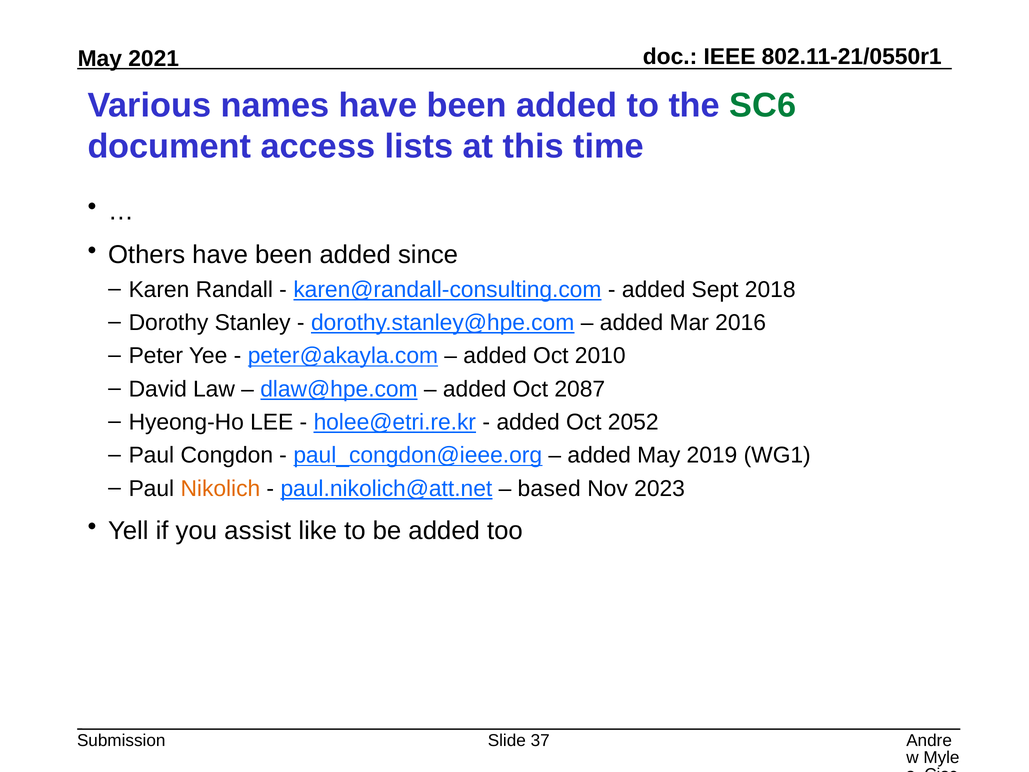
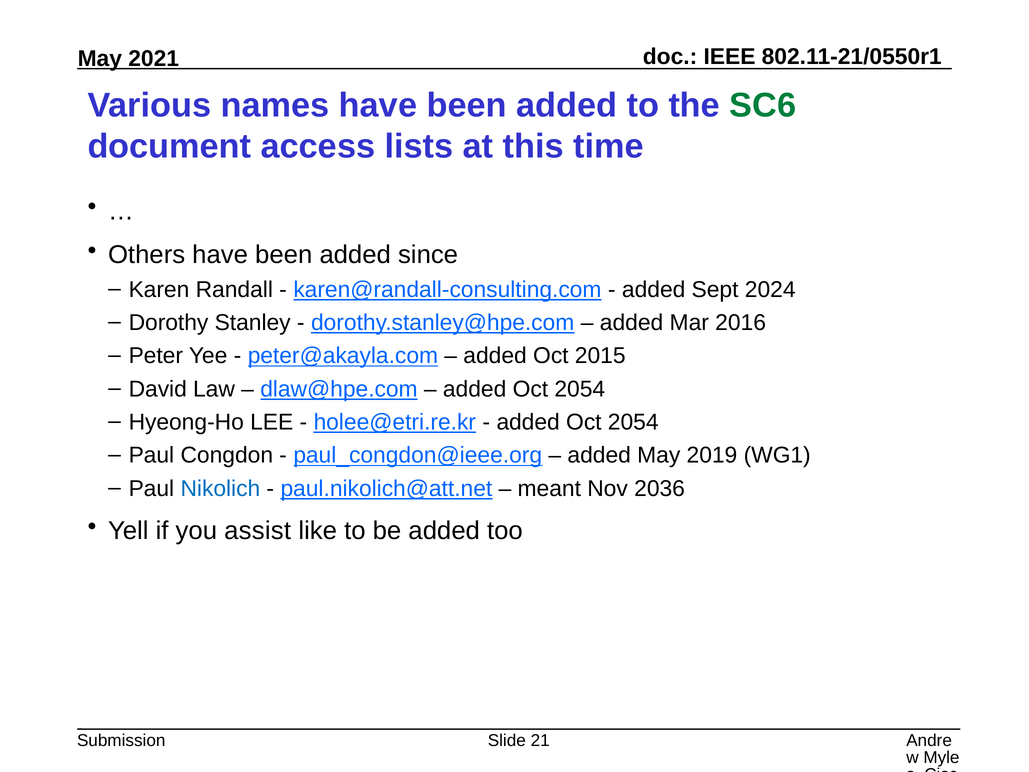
2018: 2018 -> 2024
2010: 2010 -> 2015
2087 at (580, 389): 2087 -> 2054
2052 at (633, 422): 2052 -> 2054
Nikolich colour: orange -> blue
based: based -> meant
2023: 2023 -> 2036
37: 37 -> 21
